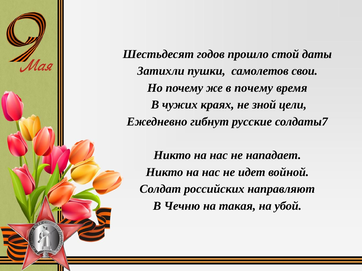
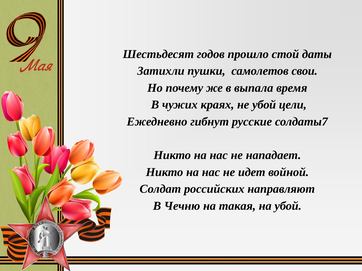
в почему: почему -> выпала
не зной: зной -> убой
